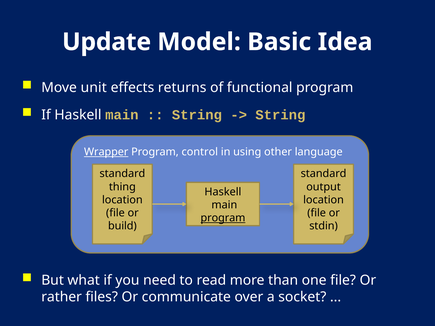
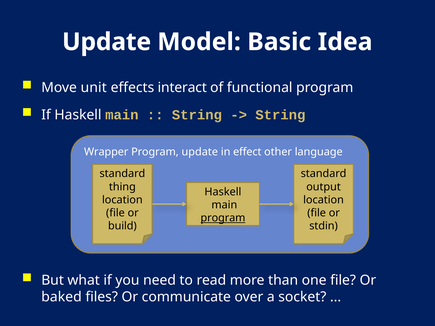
returns: returns -> interact
Wrapper underline: present -> none
Program control: control -> update
using: using -> effect
rather: rather -> baked
